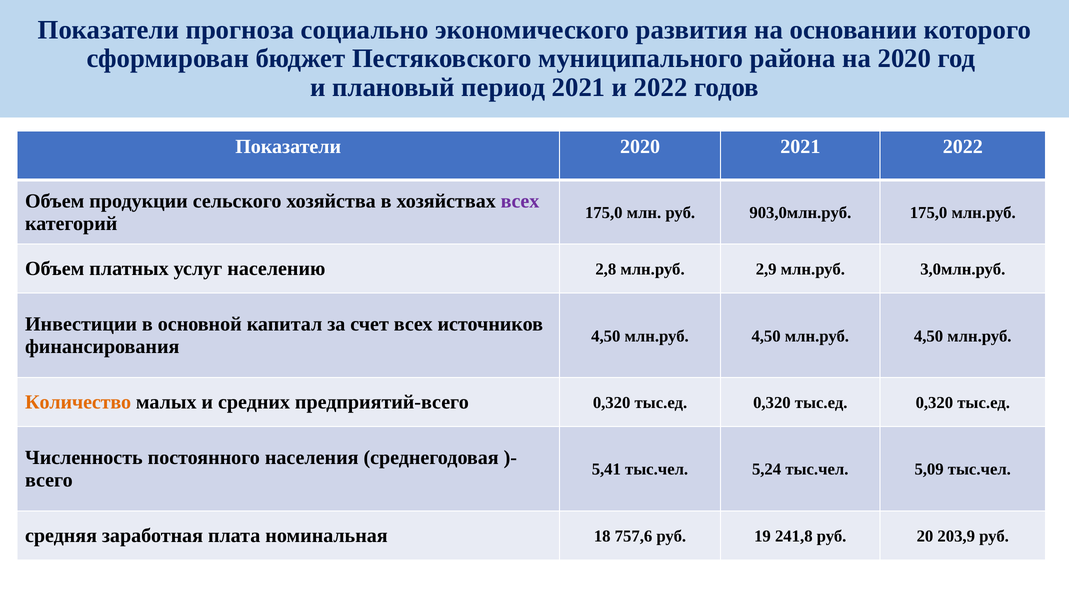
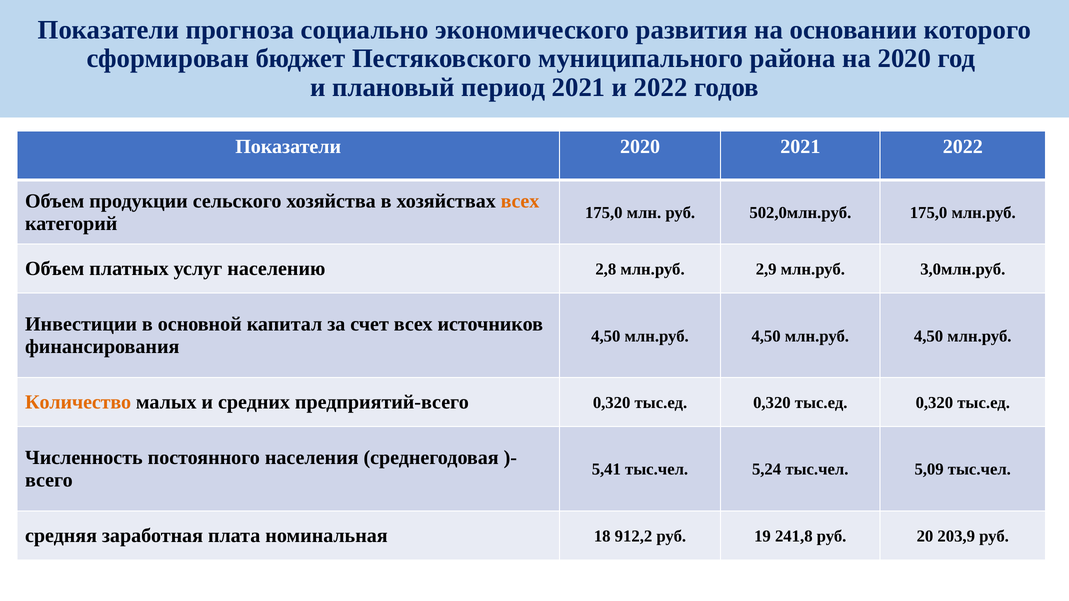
всех at (520, 201) colour: purple -> orange
903,0млн.руб: 903,0млн.руб -> 502,0млн.руб
757,6: 757,6 -> 912,2
